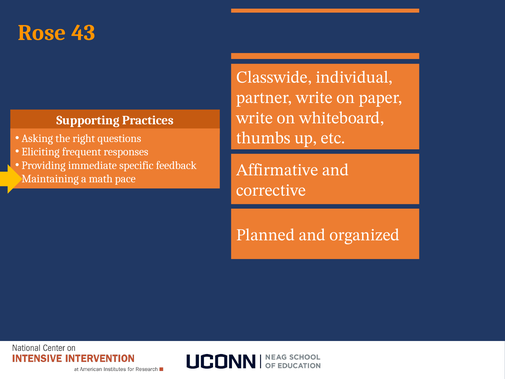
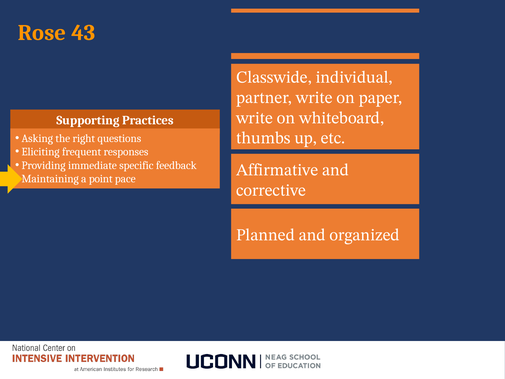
math: math -> point
